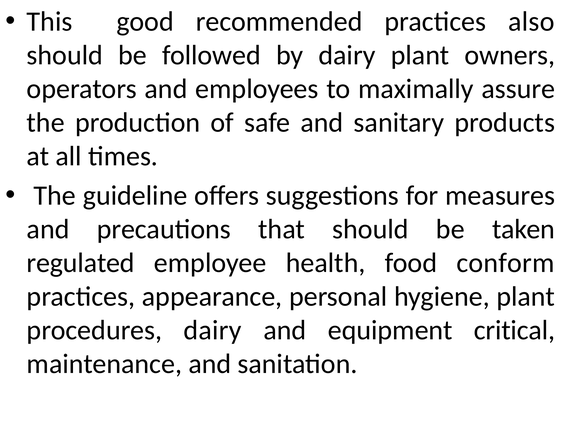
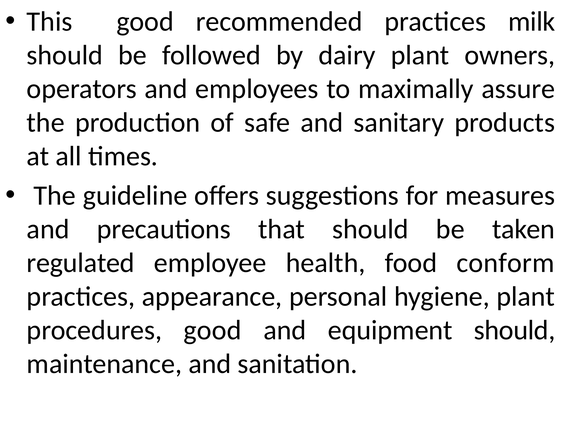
also: also -> milk
procedures dairy: dairy -> good
equipment critical: critical -> should
